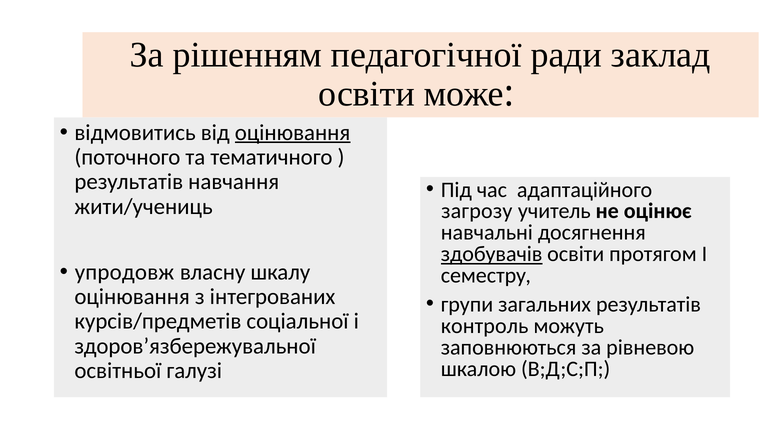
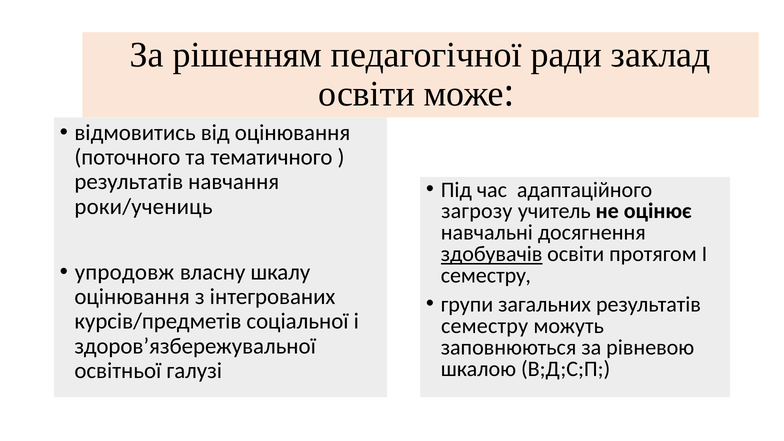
оцінювання at (293, 133) underline: present -> none
жити/учениць: жити/учениць -> роки/учениць
контроль at (485, 326): контроль -> семестру
